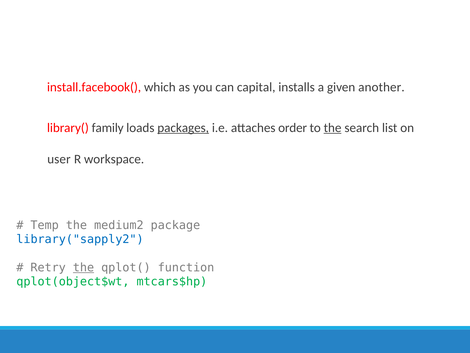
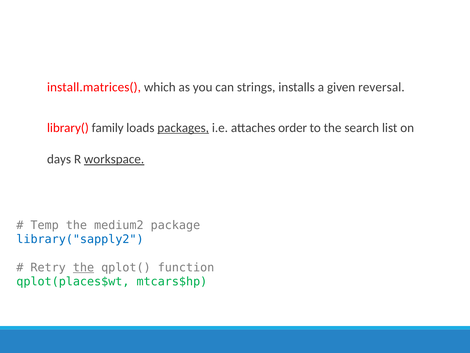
install.facebook(: install.facebook( -> install.matrices(
capital: capital -> strings
another: another -> reversal
the at (333, 128) underline: present -> none
user: user -> days
workspace underline: none -> present
qplot(object$wt: qplot(object$wt -> qplot(places$wt
